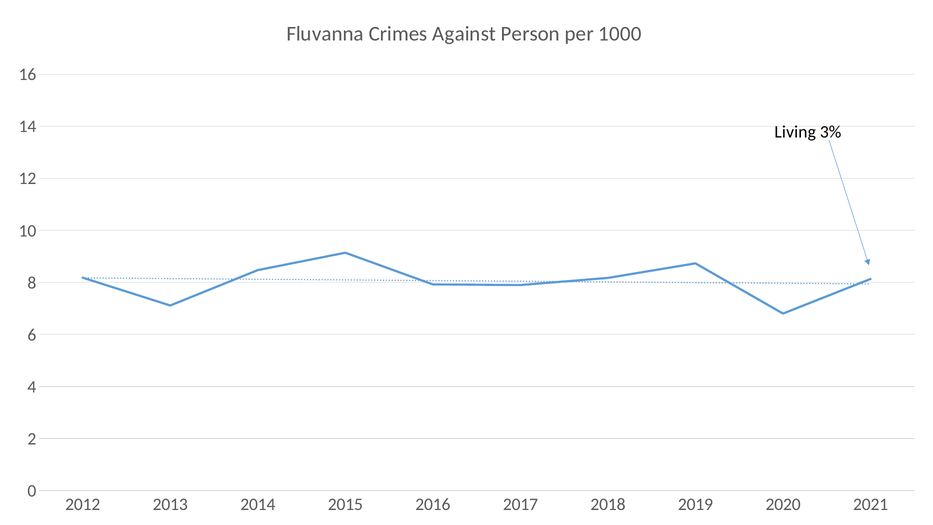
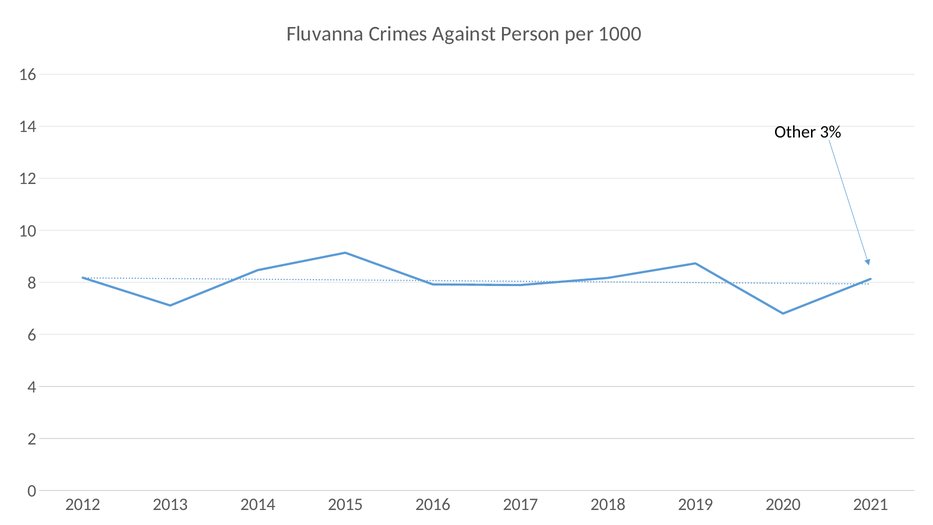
Living: Living -> Other
